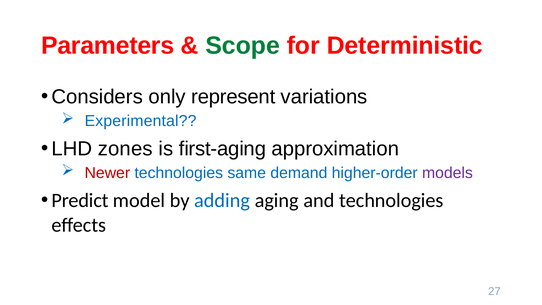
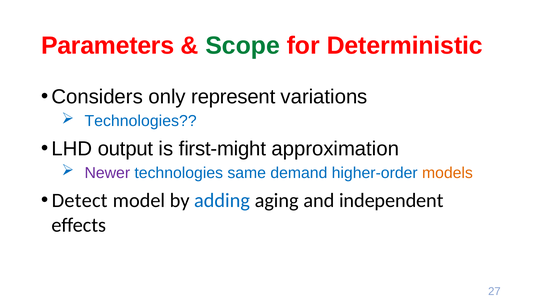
Experimental at (141, 121): Experimental -> Technologies
zones: zones -> output
first-aging: first-aging -> first-might
Newer colour: red -> purple
models colour: purple -> orange
Predict: Predict -> Detect
and technologies: technologies -> independent
